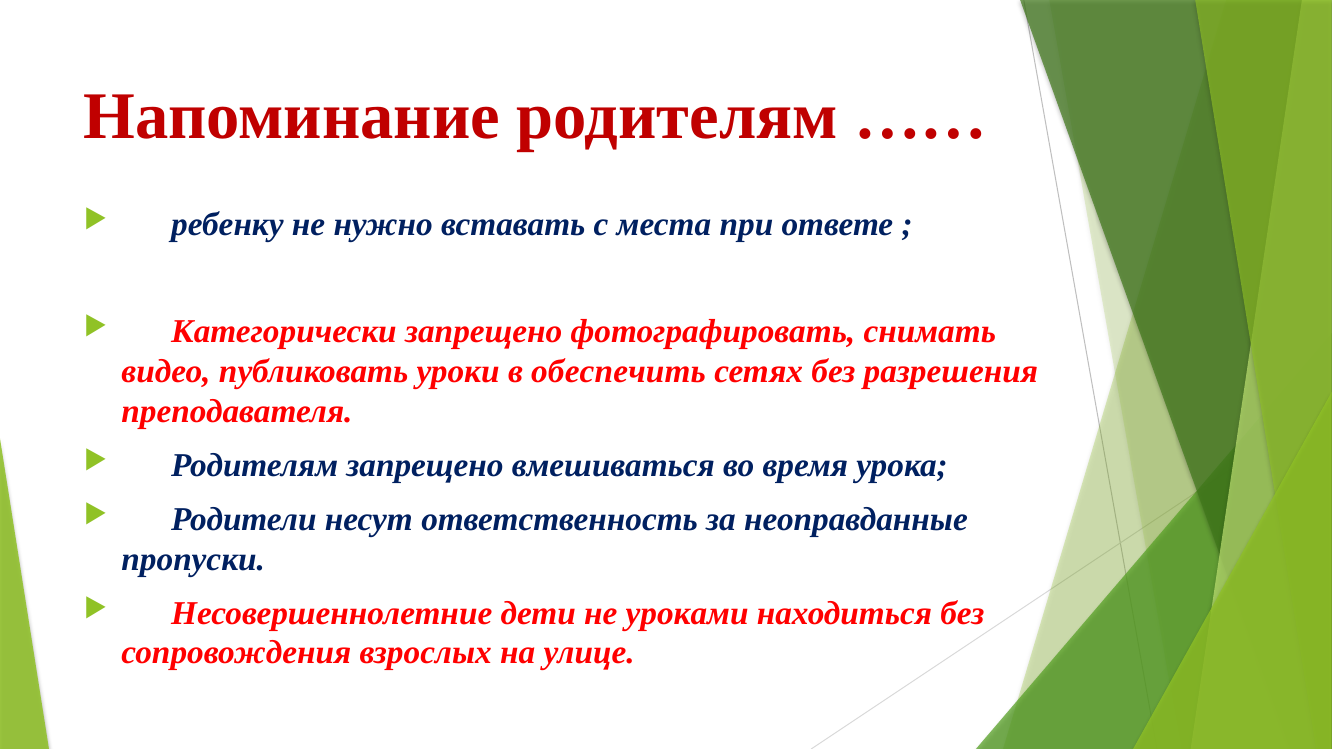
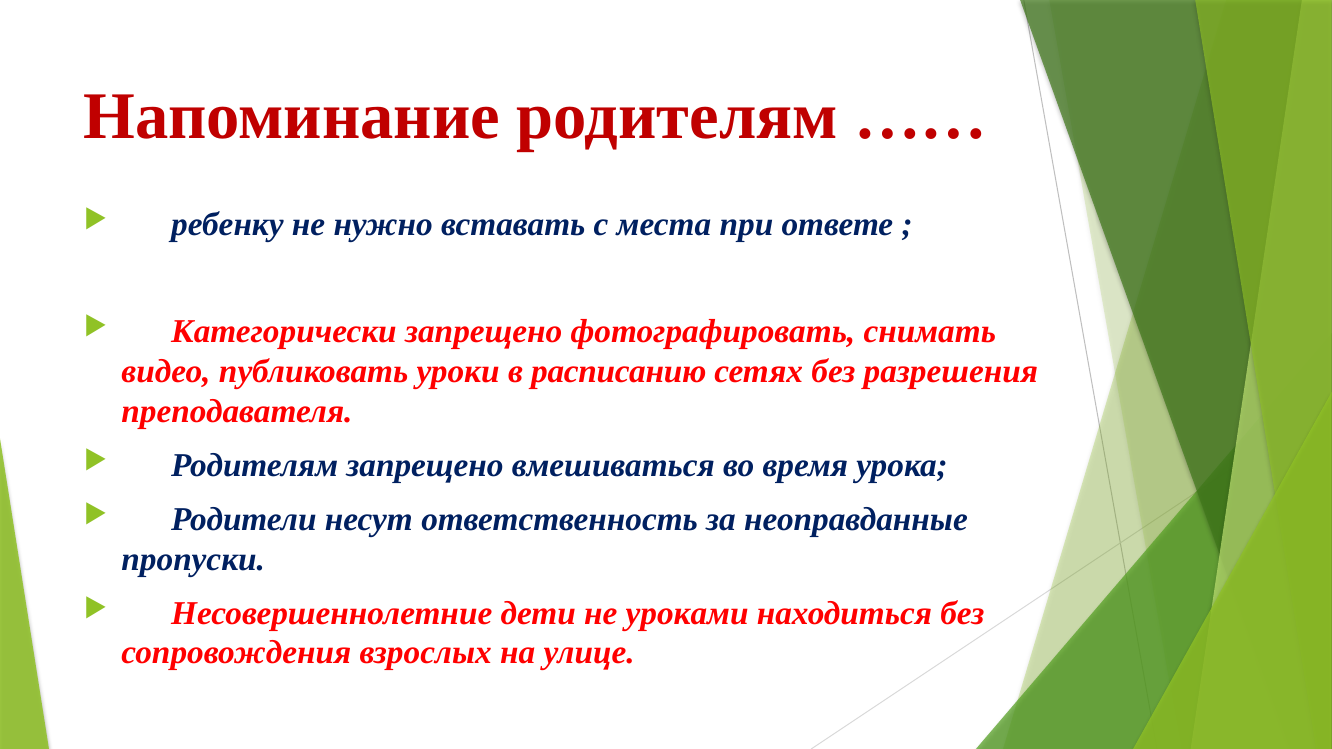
обеспечить: обеспечить -> расписанию
